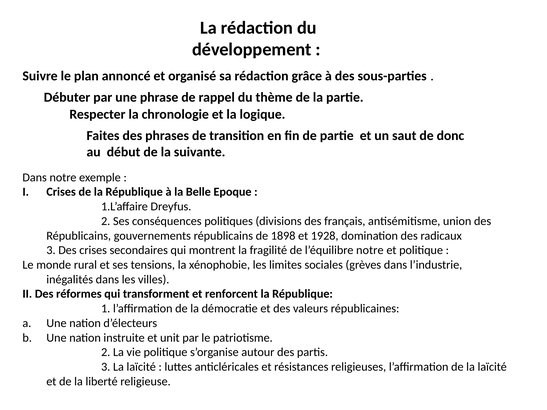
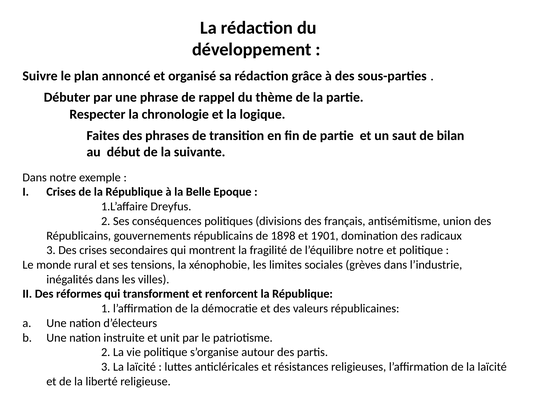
donc: donc -> bilan
1928: 1928 -> 1901
